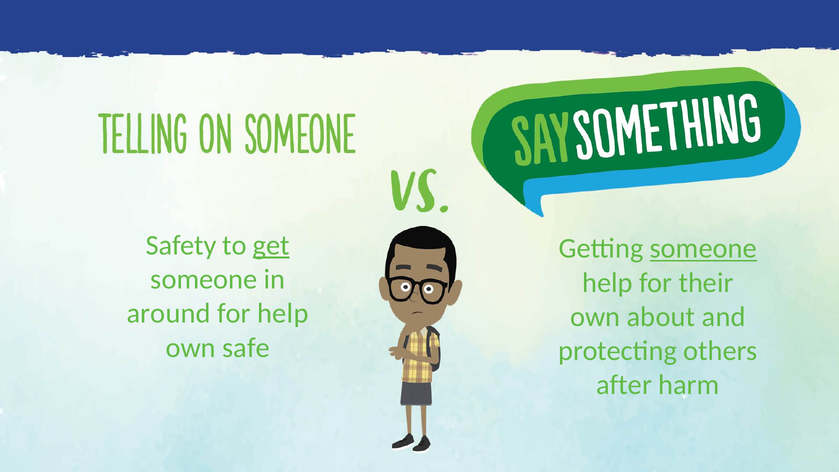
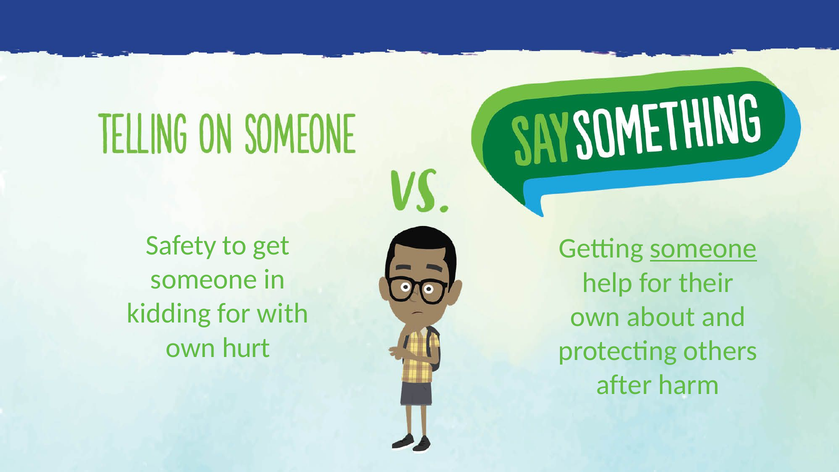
get underline: present -> none
around: around -> kidding
for help: help -> with
safe: safe -> hurt
